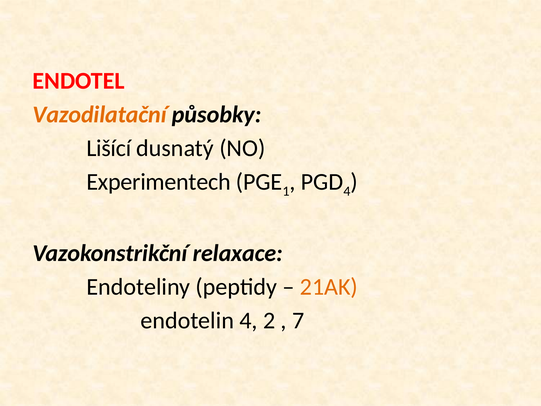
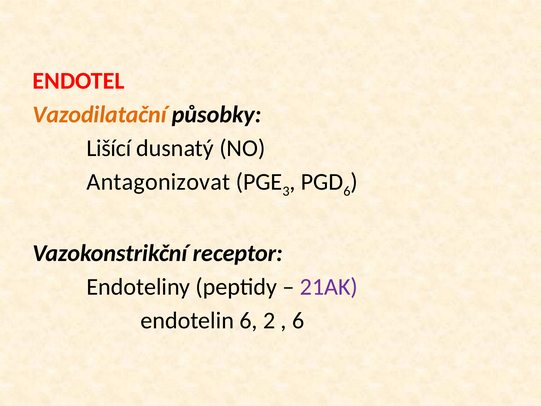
Experimentech: Experimentech -> Antagonizovat
1: 1 -> 3
4 at (347, 191): 4 -> 6
relaxace: relaxace -> receptor
21AK colour: orange -> purple
endotelin 4: 4 -> 6
7 at (298, 320): 7 -> 6
